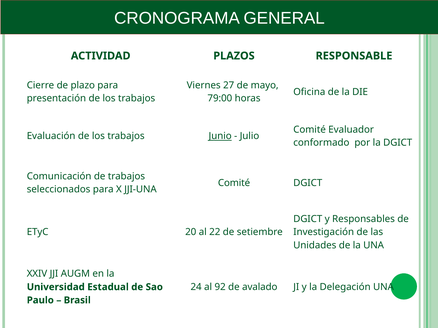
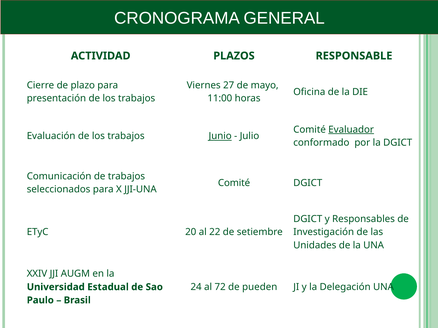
79:00: 79:00 -> 11:00
Evaluador underline: none -> present
92: 92 -> 72
avalado: avalado -> pueden
